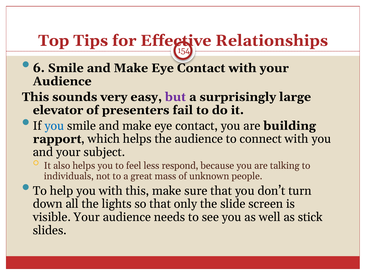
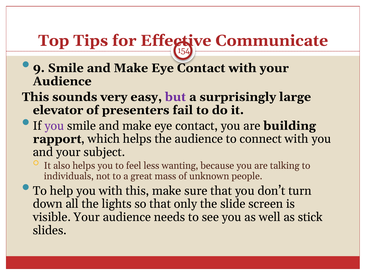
Relationships: Relationships -> Communicate
6: 6 -> 9
you at (54, 126) colour: blue -> purple
respond: respond -> wanting
